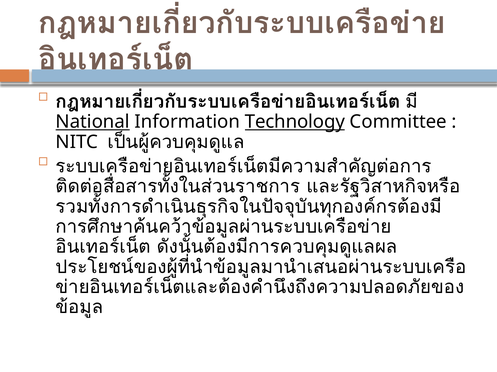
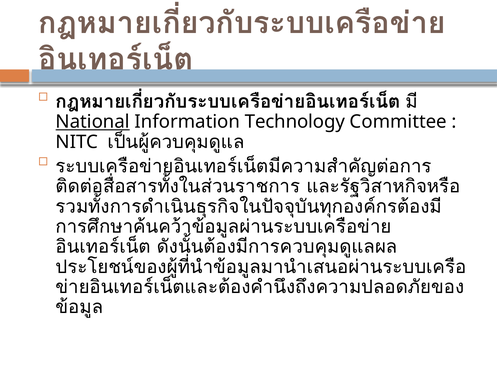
Technology underline: present -> none
